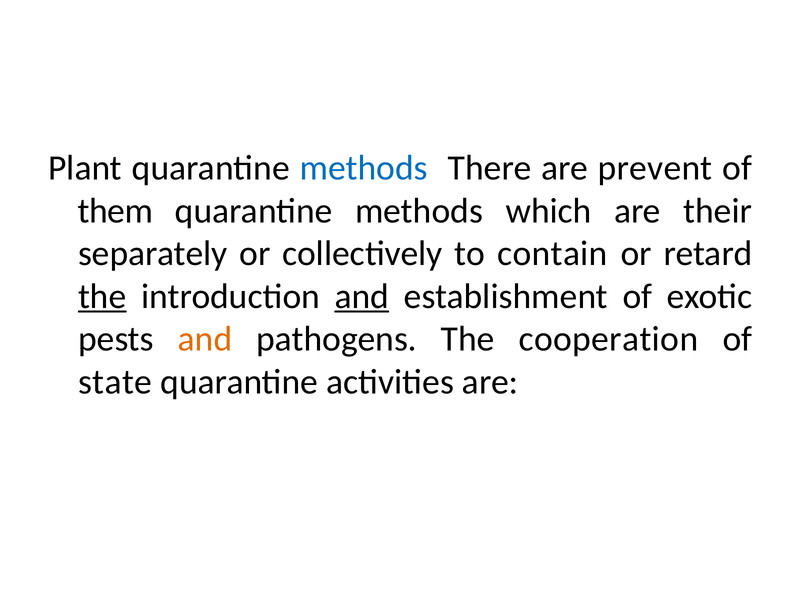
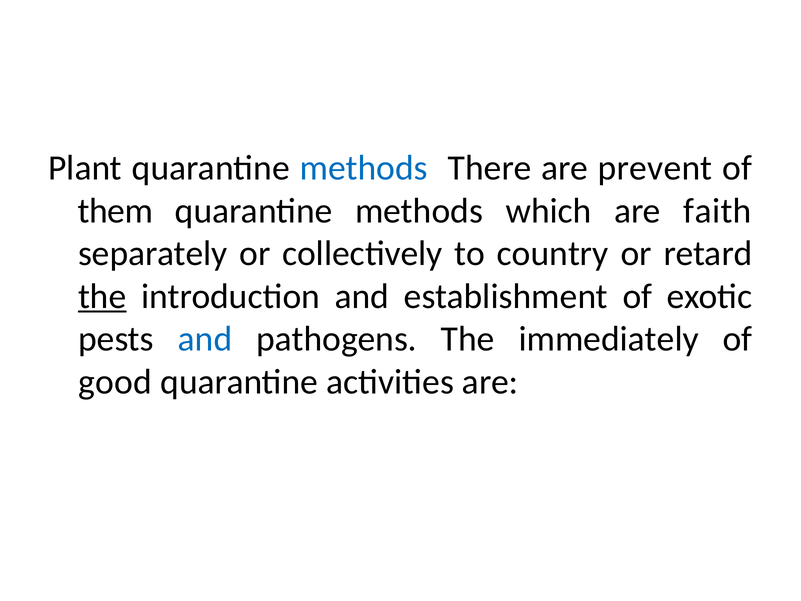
their: their -> faith
contain: contain -> country
and at (362, 296) underline: present -> none
and at (205, 339) colour: orange -> blue
cooperation: cooperation -> immediately
state: state -> good
